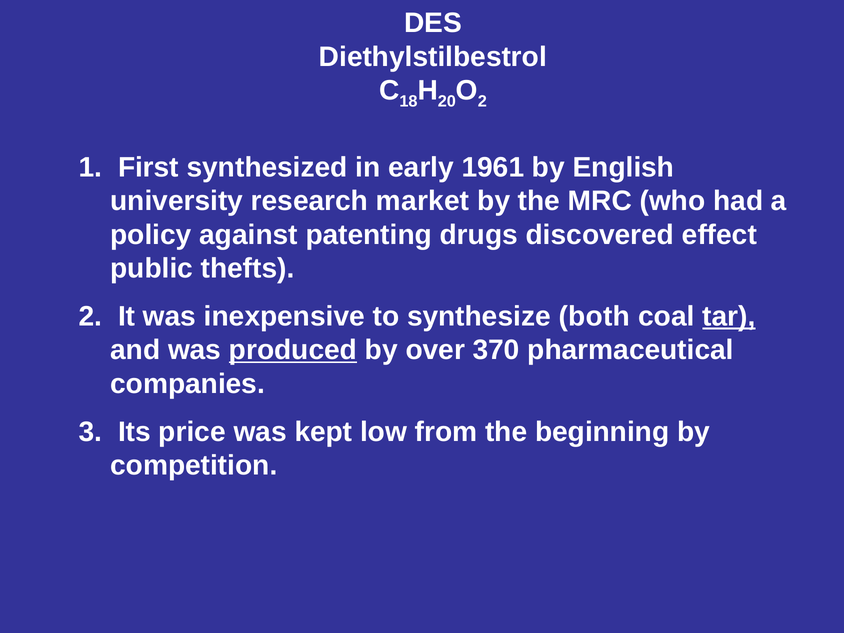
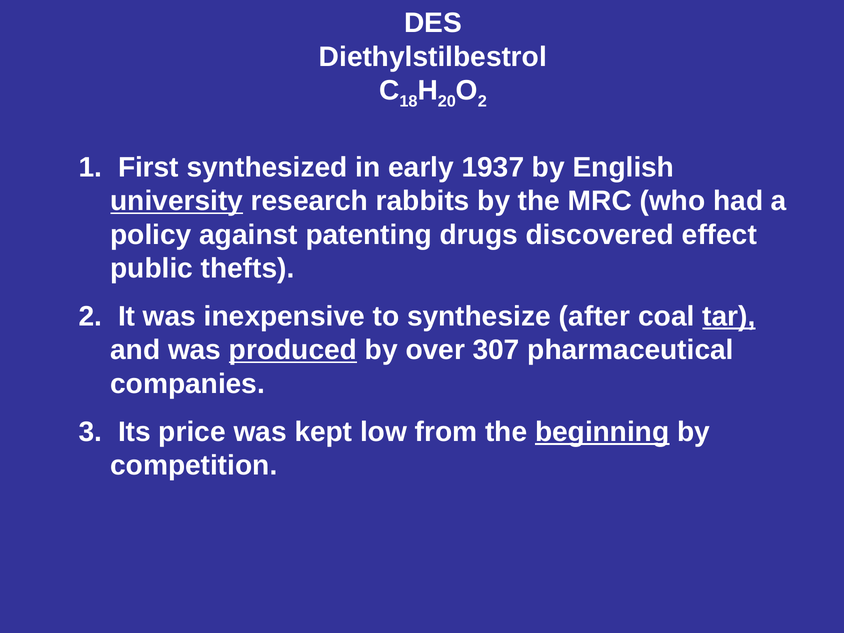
1961: 1961 -> 1937
university underline: none -> present
market: market -> rabbits
both: both -> after
370: 370 -> 307
beginning underline: none -> present
